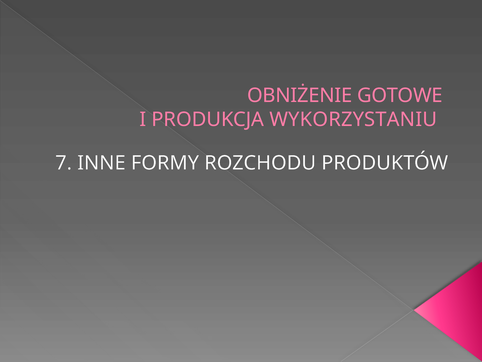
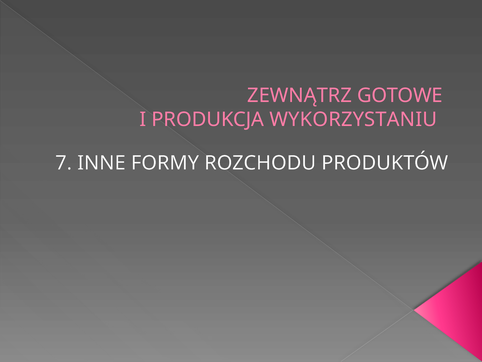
OBNIŻENIE: OBNIŻENIE -> ZEWNĄTRZ
